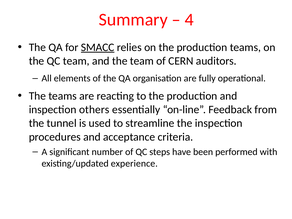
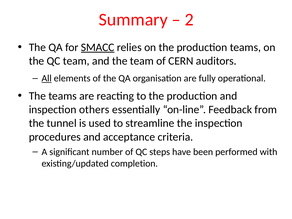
4: 4 -> 2
All underline: none -> present
experience: experience -> completion
